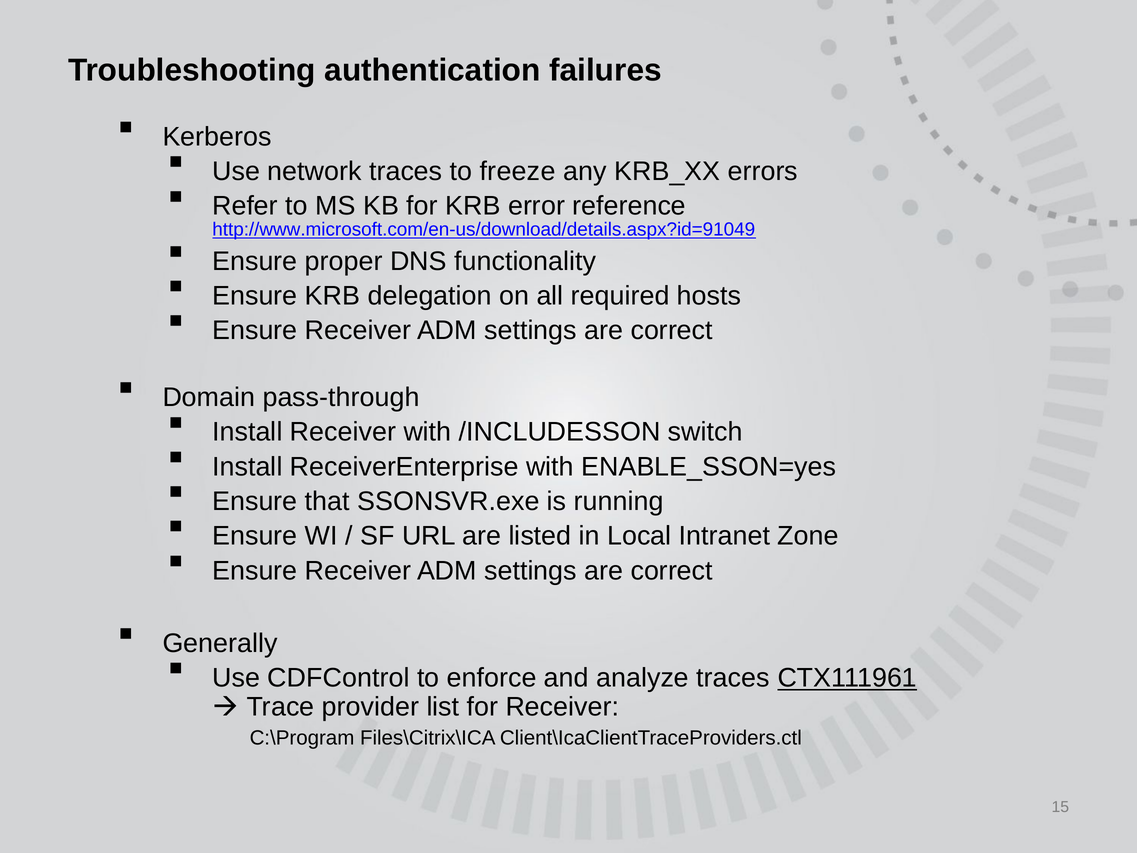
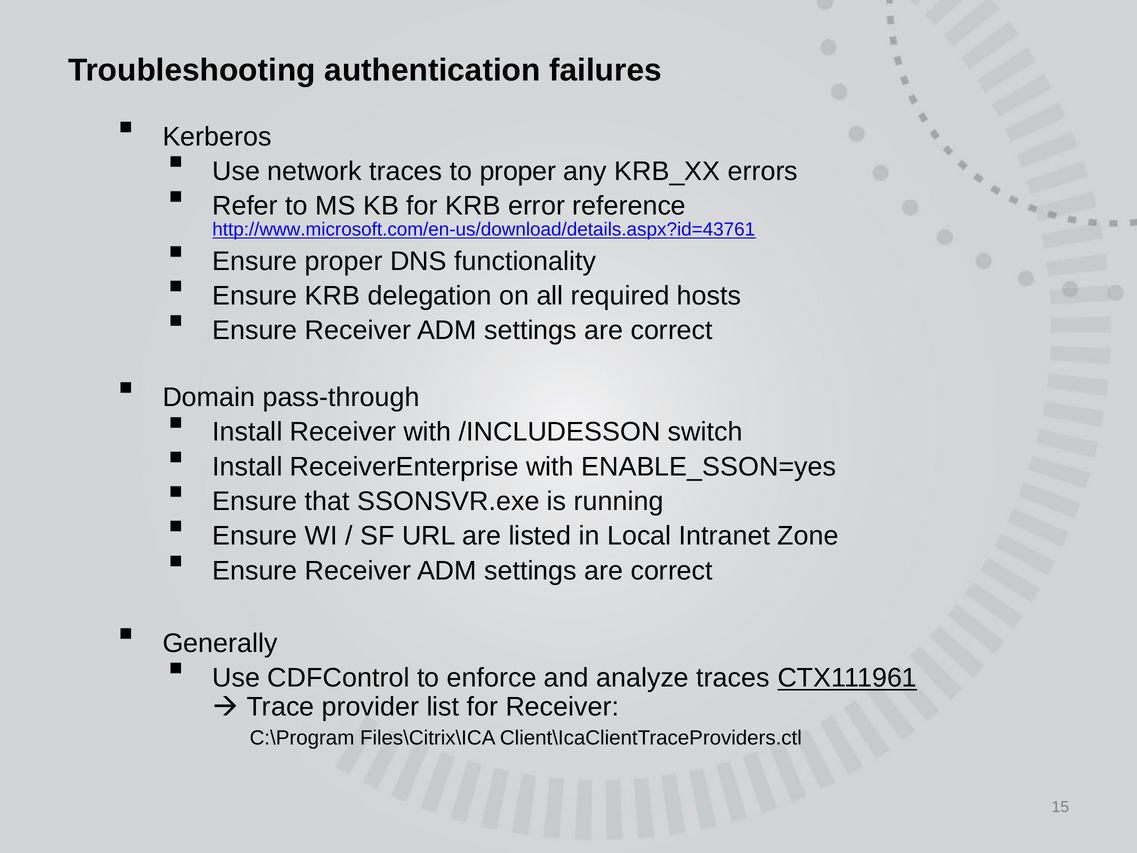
to freeze: freeze -> proper
http://www.microsoft.com/en-us/download/details.aspx?id=91049: http://www.microsoft.com/en-us/download/details.aspx?id=91049 -> http://www.microsoft.com/en-us/download/details.aspx?id=43761
